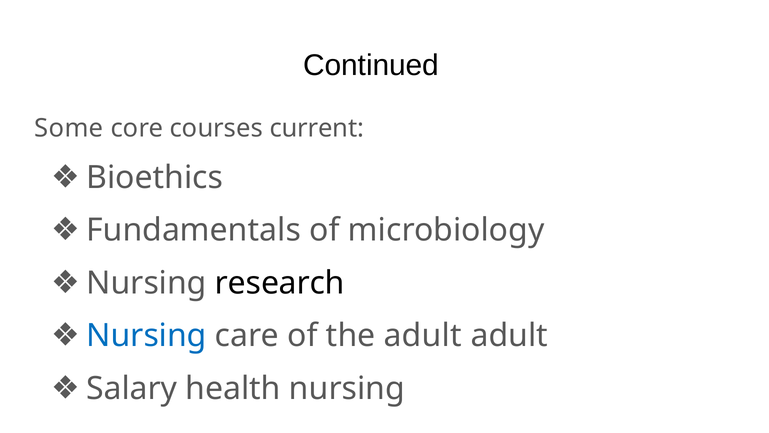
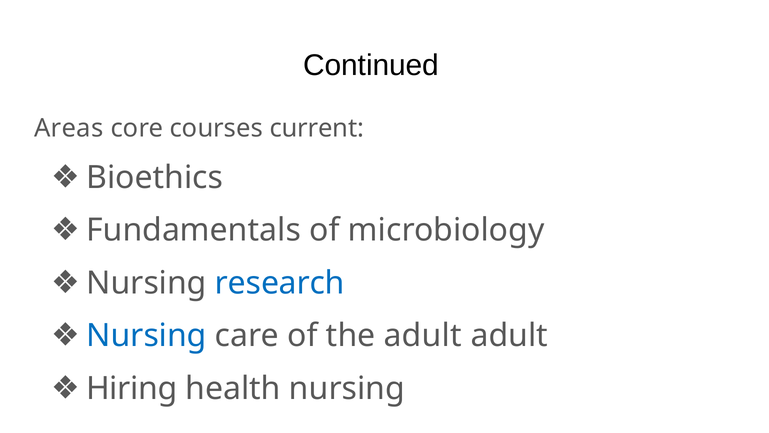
Some: Some -> Areas
research colour: black -> blue
Salary: Salary -> Hiring
